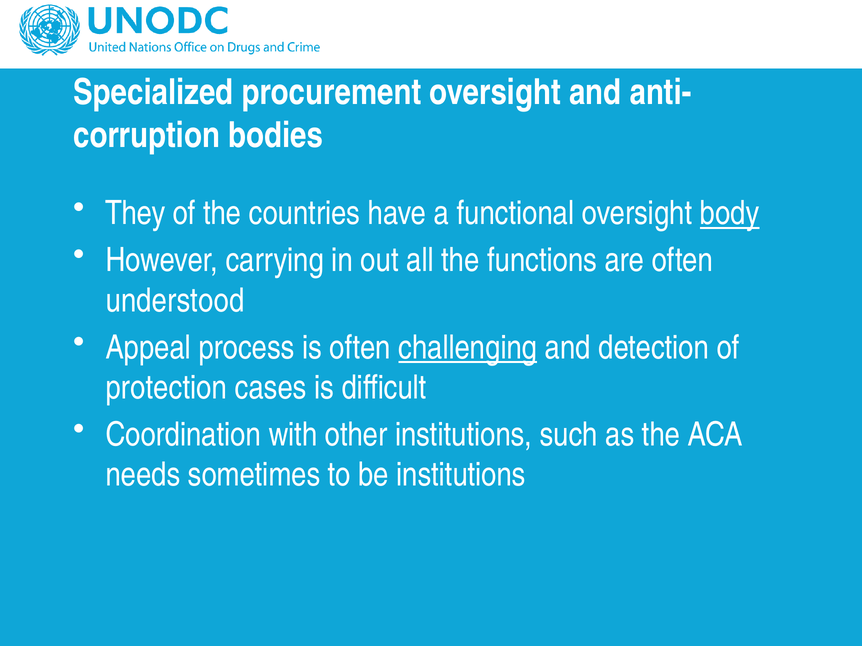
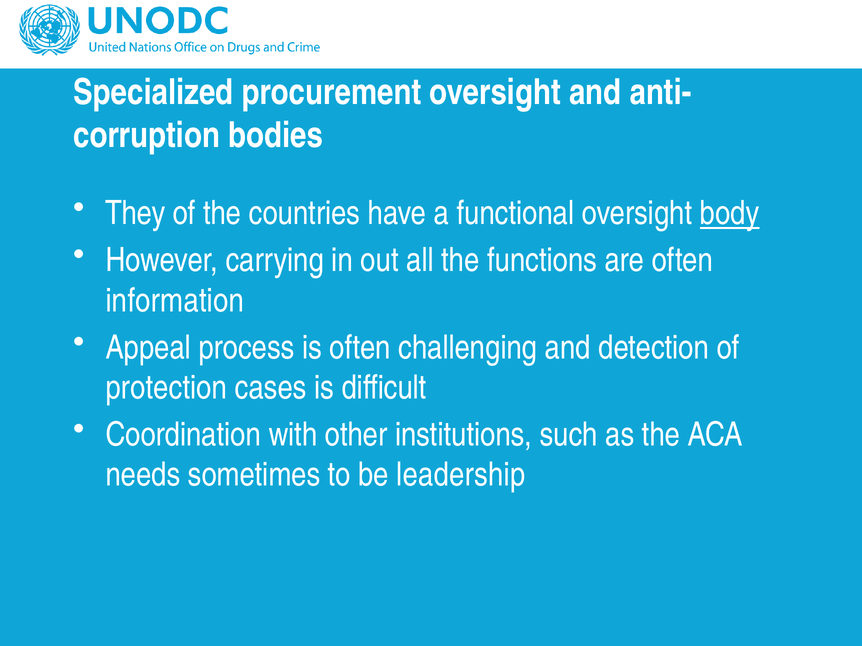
understood: understood -> information
challenging underline: present -> none
be institutions: institutions -> leadership
